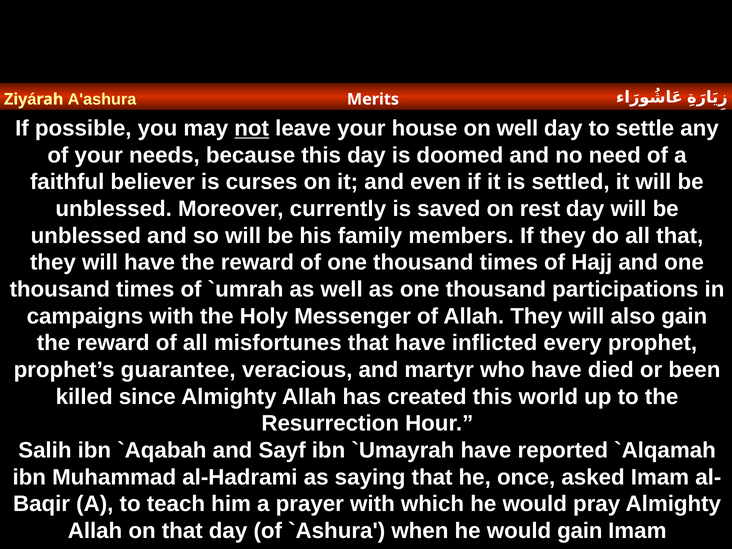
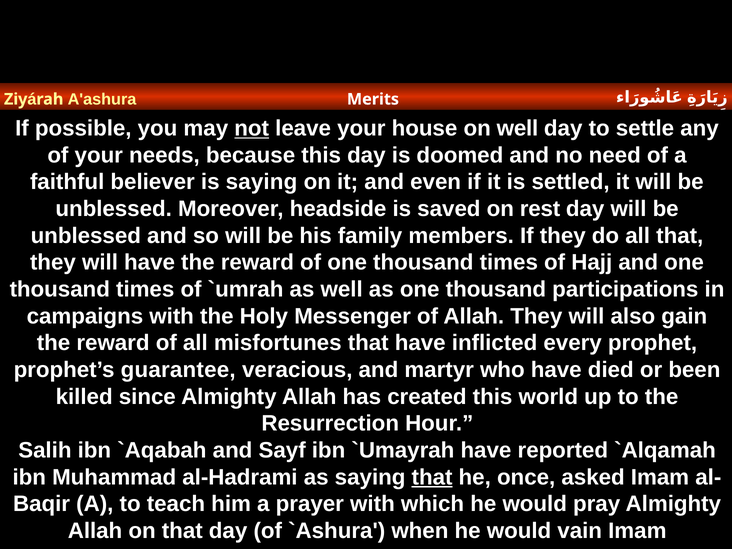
is curses: curses -> saying
currently: currently -> headside
that at (432, 477) underline: none -> present
would gain: gain -> vain
